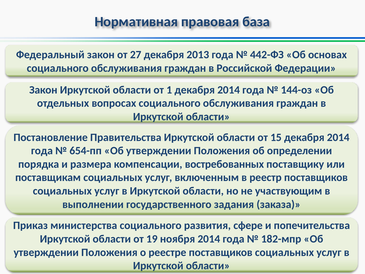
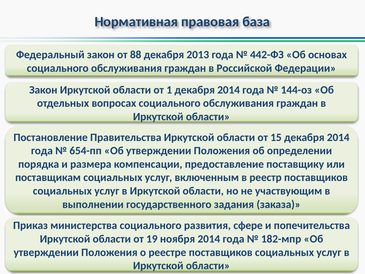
27: 27 -> 88
востребованных: востребованных -> предоставление
